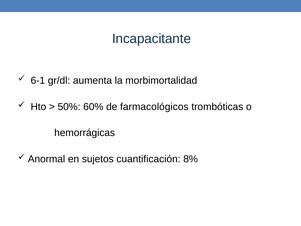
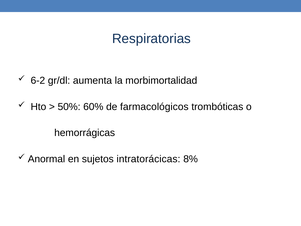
Incapacitante: Incapacitante -> Respiratorias
6-1: 6-1 -> 6-2
cuantificación: cuantificación -> intratorácicas
